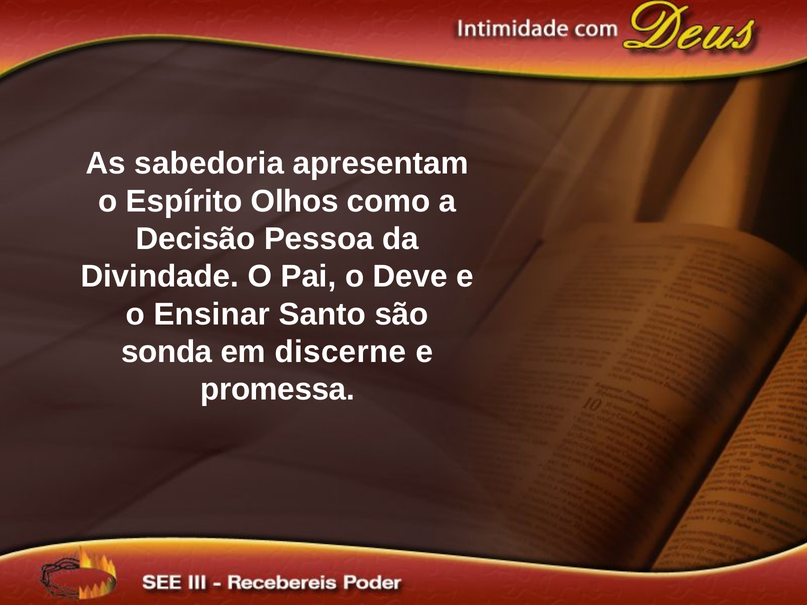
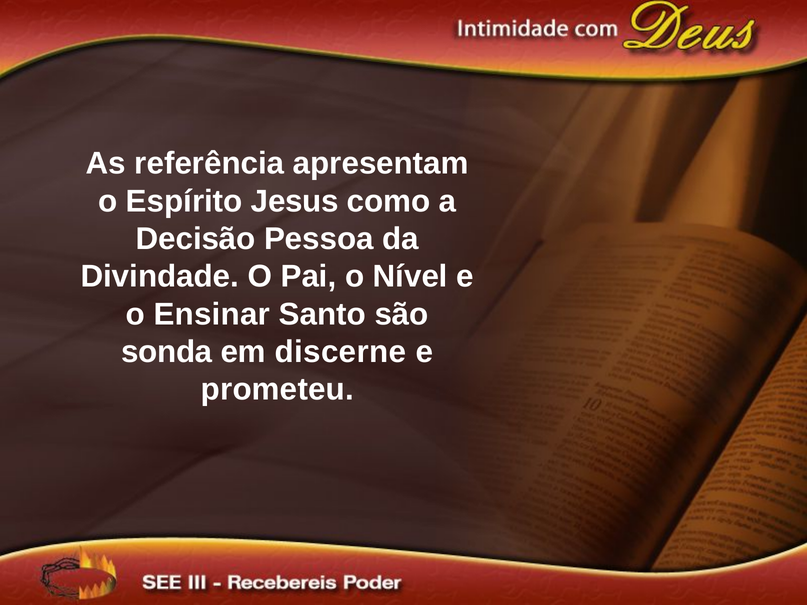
sabedoria: sabedoria -> referência
Olhos: Olhos -> Jesus
Deve: Deve -> Nível
promessa: promessa -> prometeu
